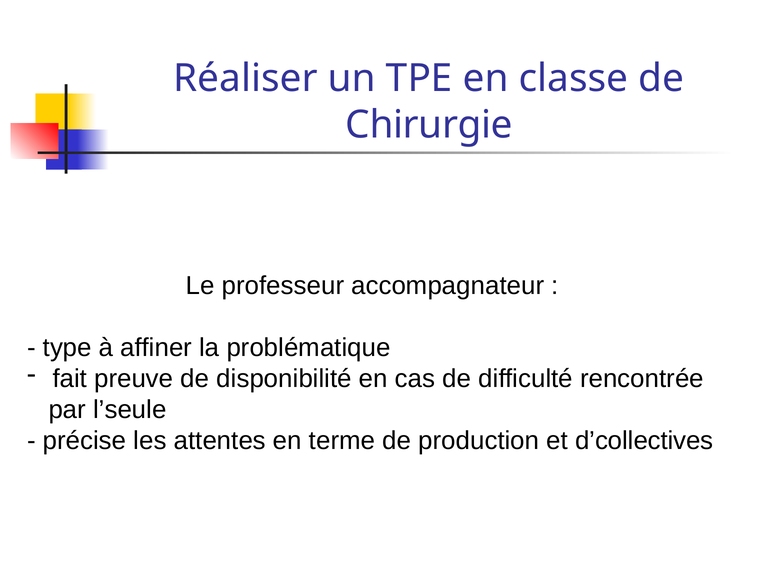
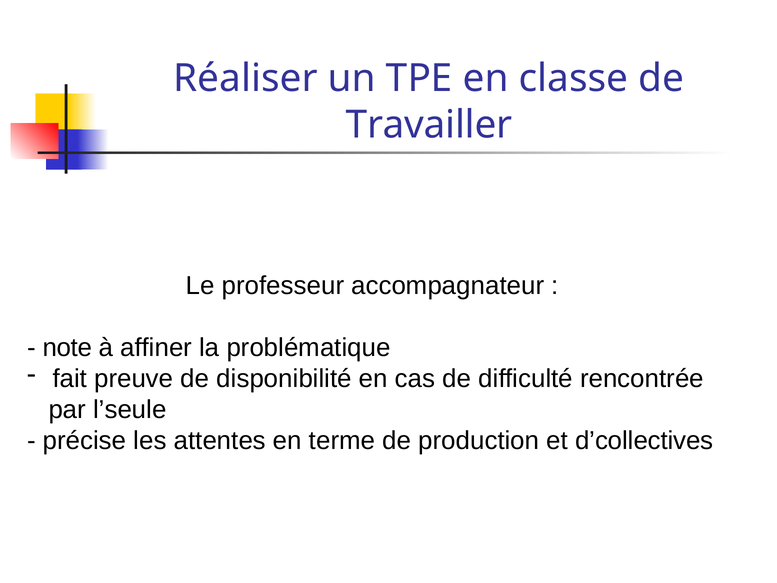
Chirurgie: Chirurgie -> Travailler
type: type -> note
